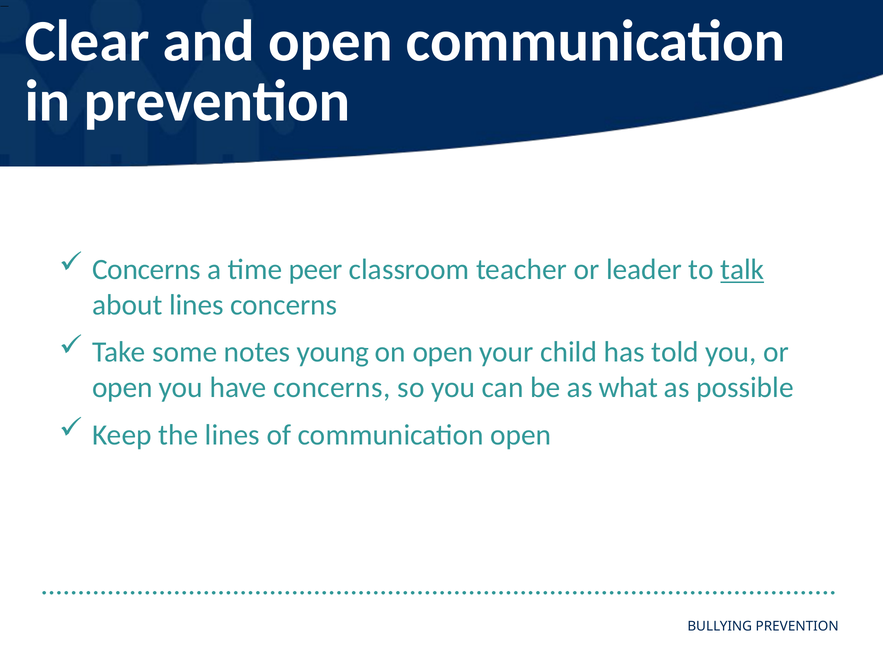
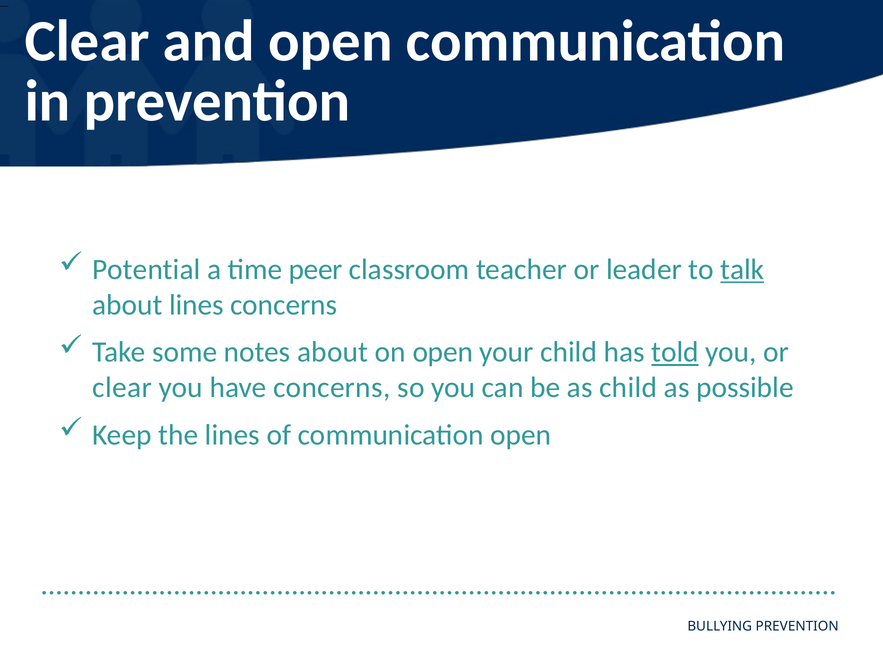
Concerns at (147, 270): Concerns -> Potential
notes young: young -> about
told underline: none -> present
open at (122, 388): open -> clear
as what: what -> child
